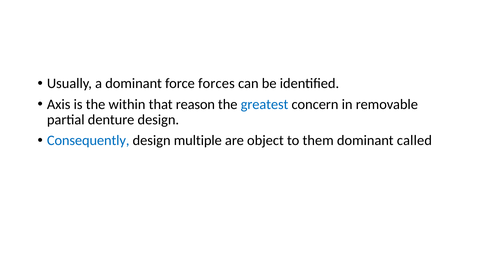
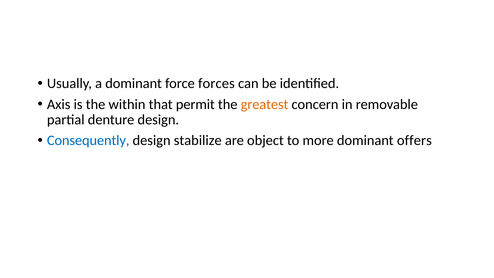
reason: reason -> permit
greatest colour: blue -> orange
multiple: multiple -> stabilize
them: them -> more
called: called -> offers
